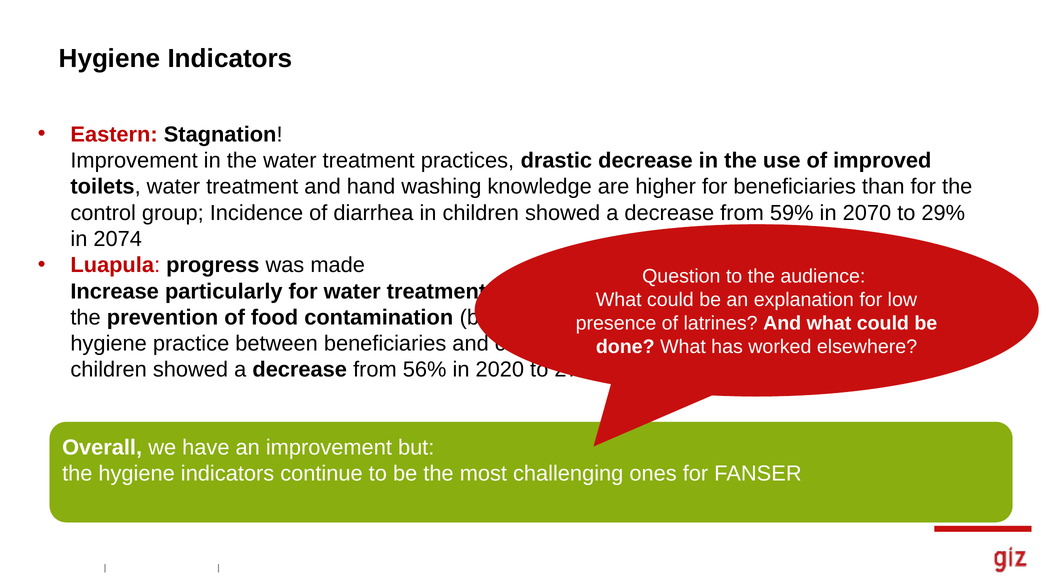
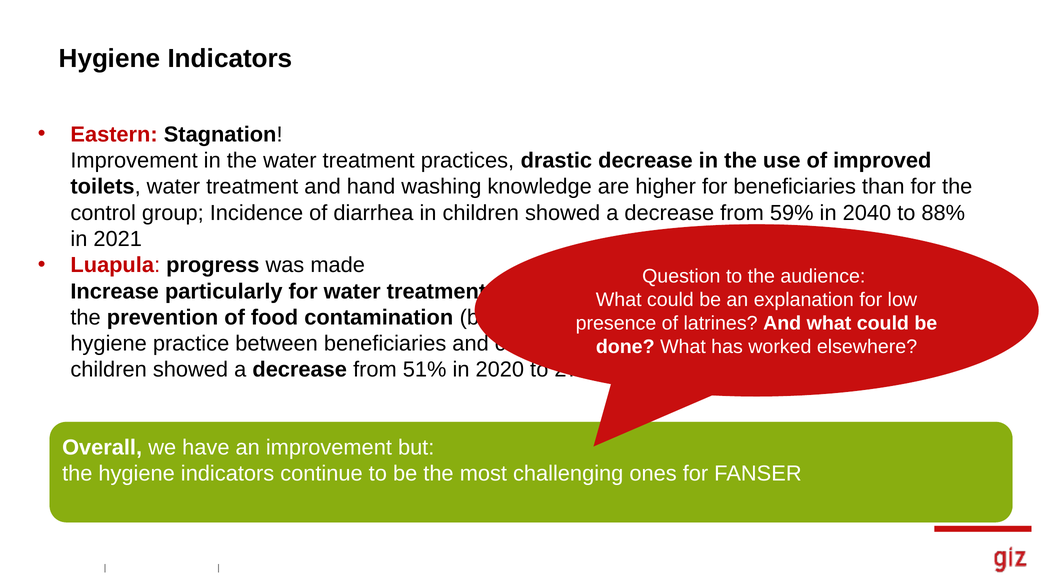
2070: 2070 -> 2040
29%: 29% -> 88%
2074: 2074 -> 2021
56%: 56% -> 51%
